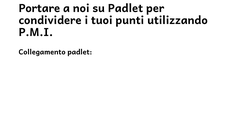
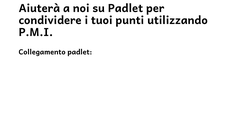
Portare: Portare -> Aiuterà
